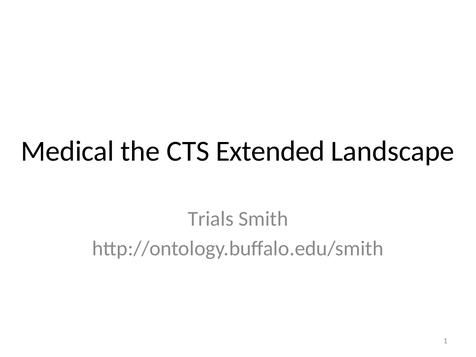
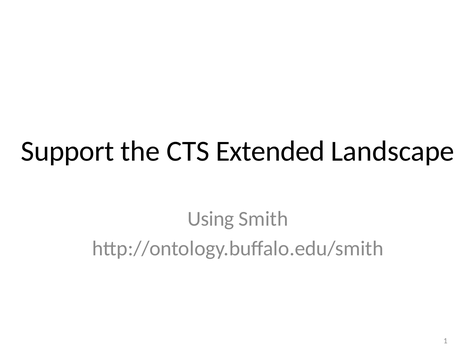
Medical: Medical -> Support
Trials: Trials -> Using
